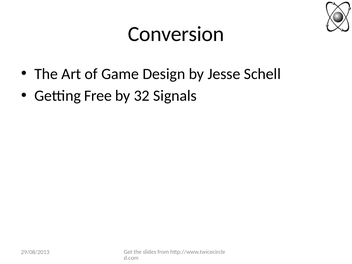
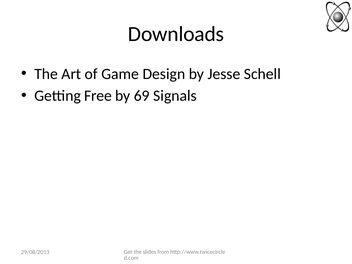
Conversion: Conversion -> Downloads
32: 32 -> 69
